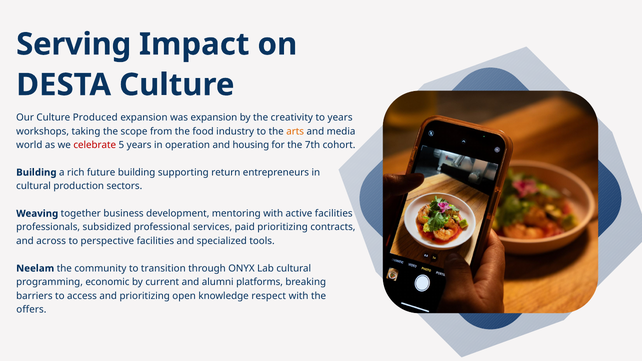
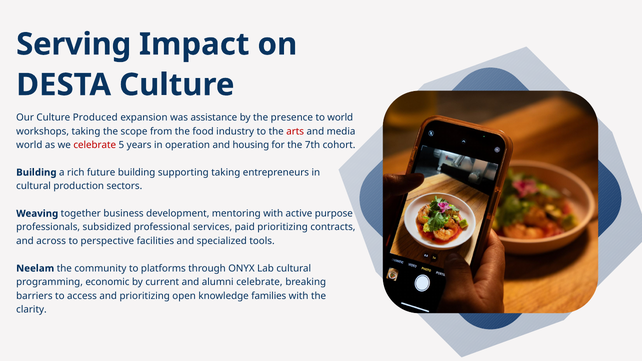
was expansion: expansion -> assistance
creativity: creativity -> presence
to years: years -> world
arts colour: orange -> red
supporting return: return -> taking
active facilities: facilities -> purpose
transition: transition -> platforms
alumni platforms: platforms -> celebrate
respect: respect -> families
offers: offers -> clarity
